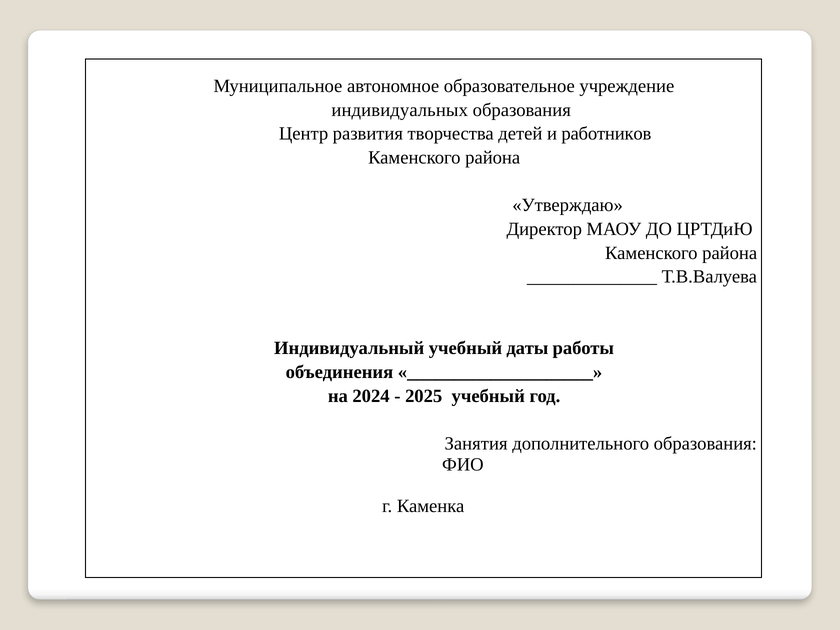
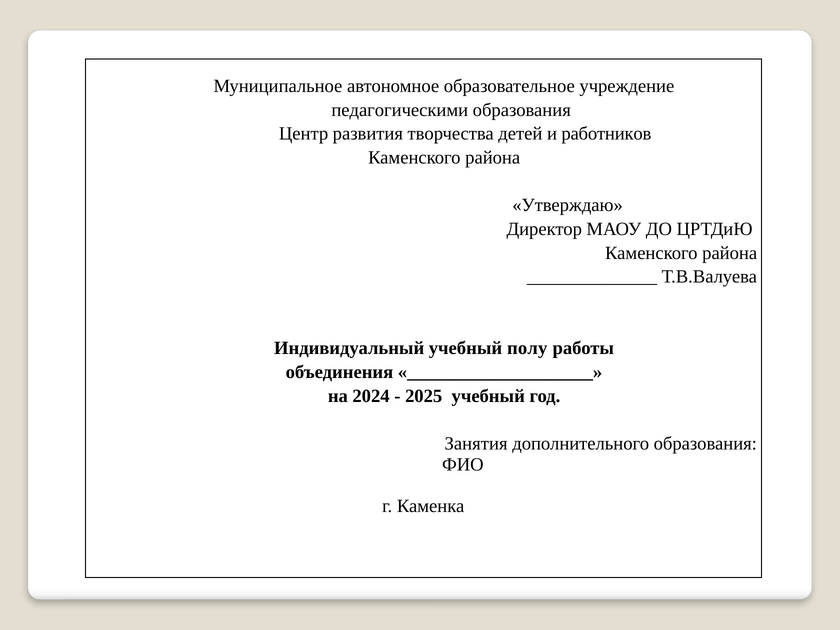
индивидуальных: индивидуальных -> педагогическими
даты: даты -> полу
